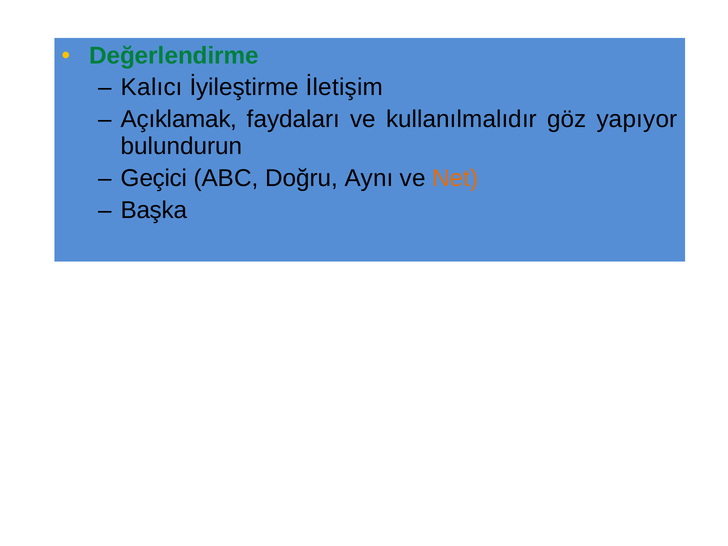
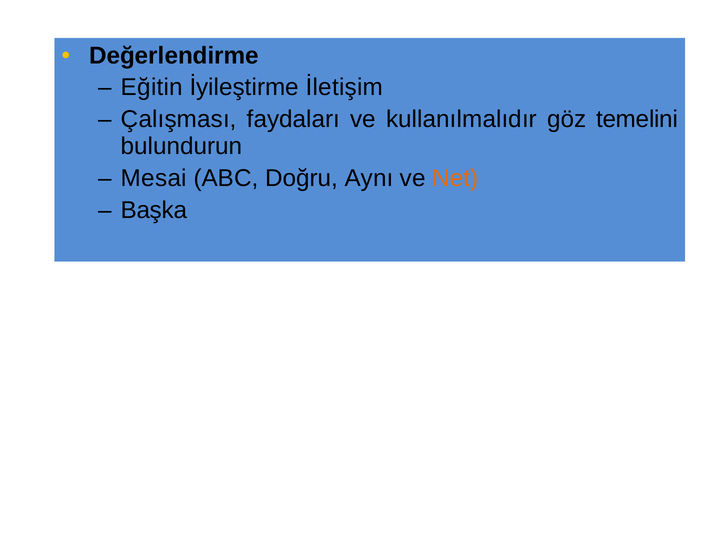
Değerlendirme colour: green -> black
Kalıcı: Kalıcı -> Eğitin
Açıklamak: Açıklamak -> Çalışması
yapıyor: yapıyor -> temelini
Geçici: Geçici -> Mesai
